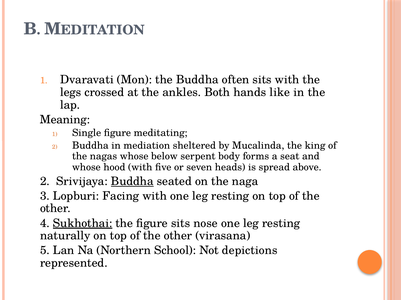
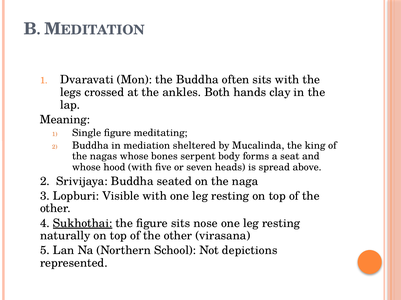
like: like -> clay
below: below -> bones
Buddha at (132, 182) underline: present -> none
Facing: Facing -> Visible
